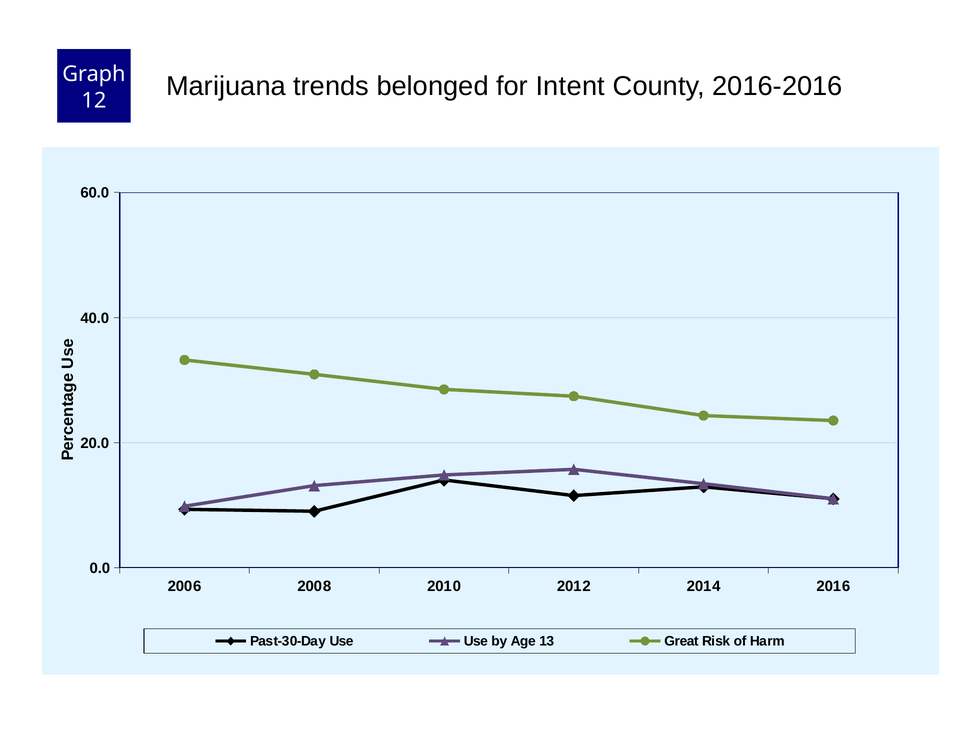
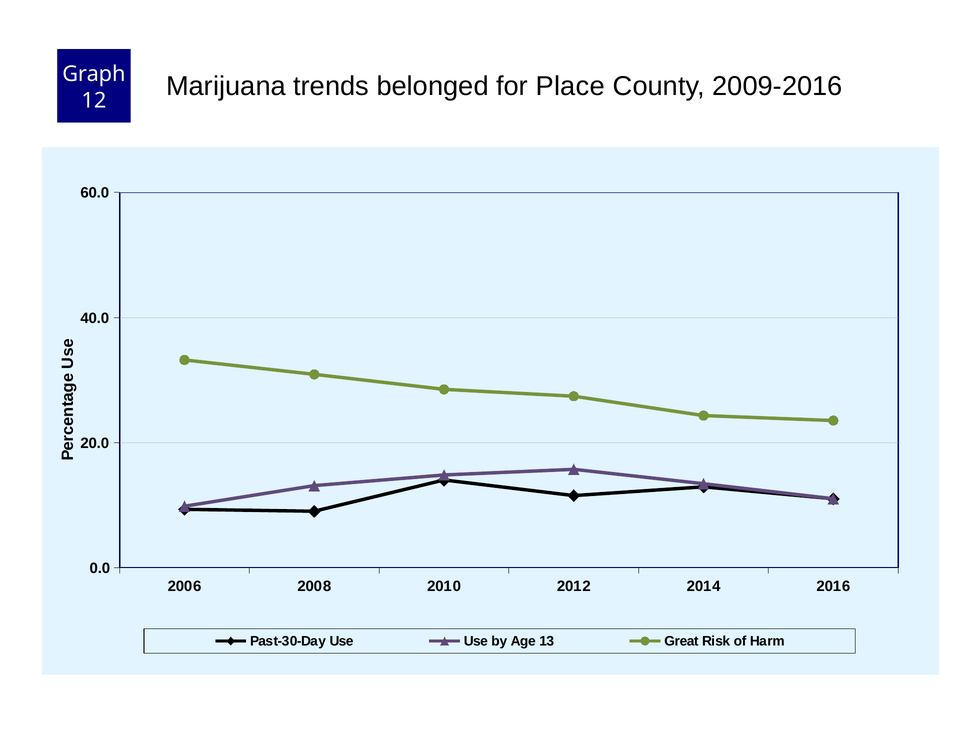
Intent: Intent -> Place
2016-2016: 2016-2016 -> 2009-2016
